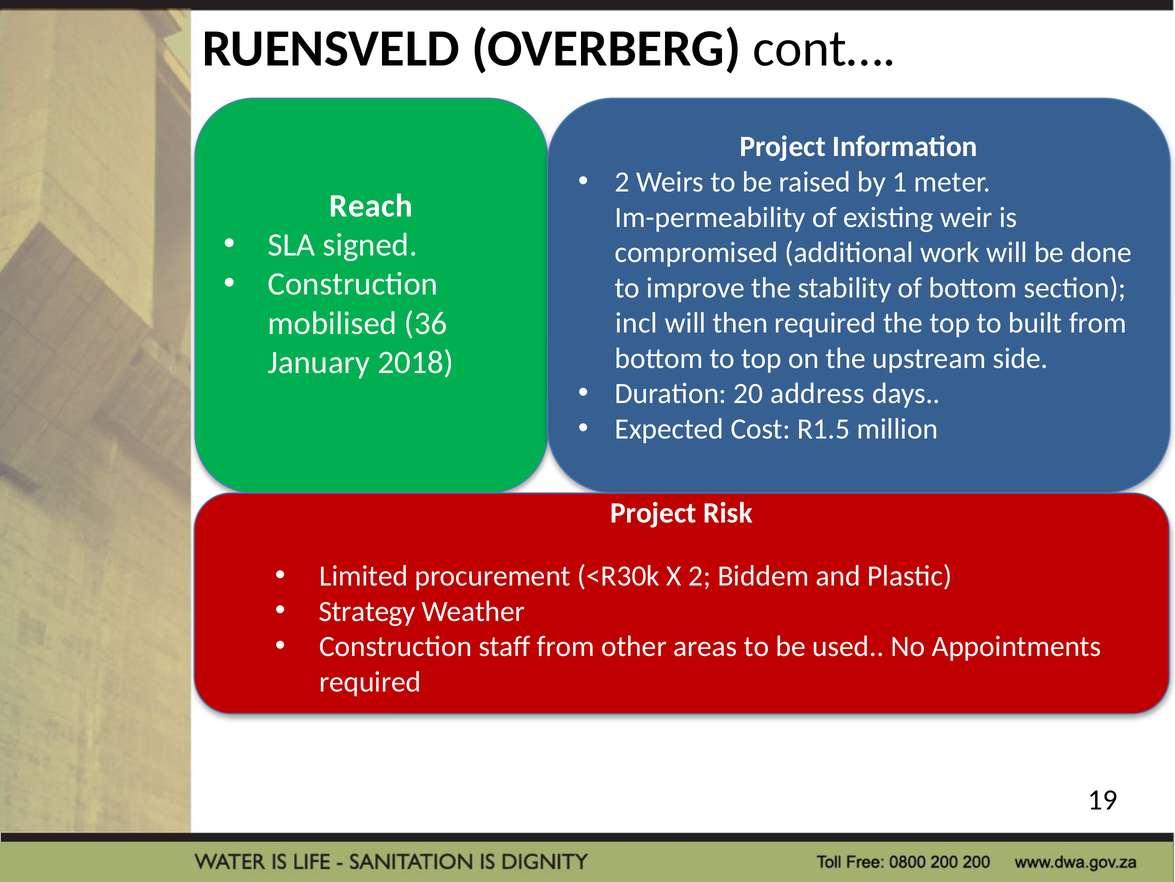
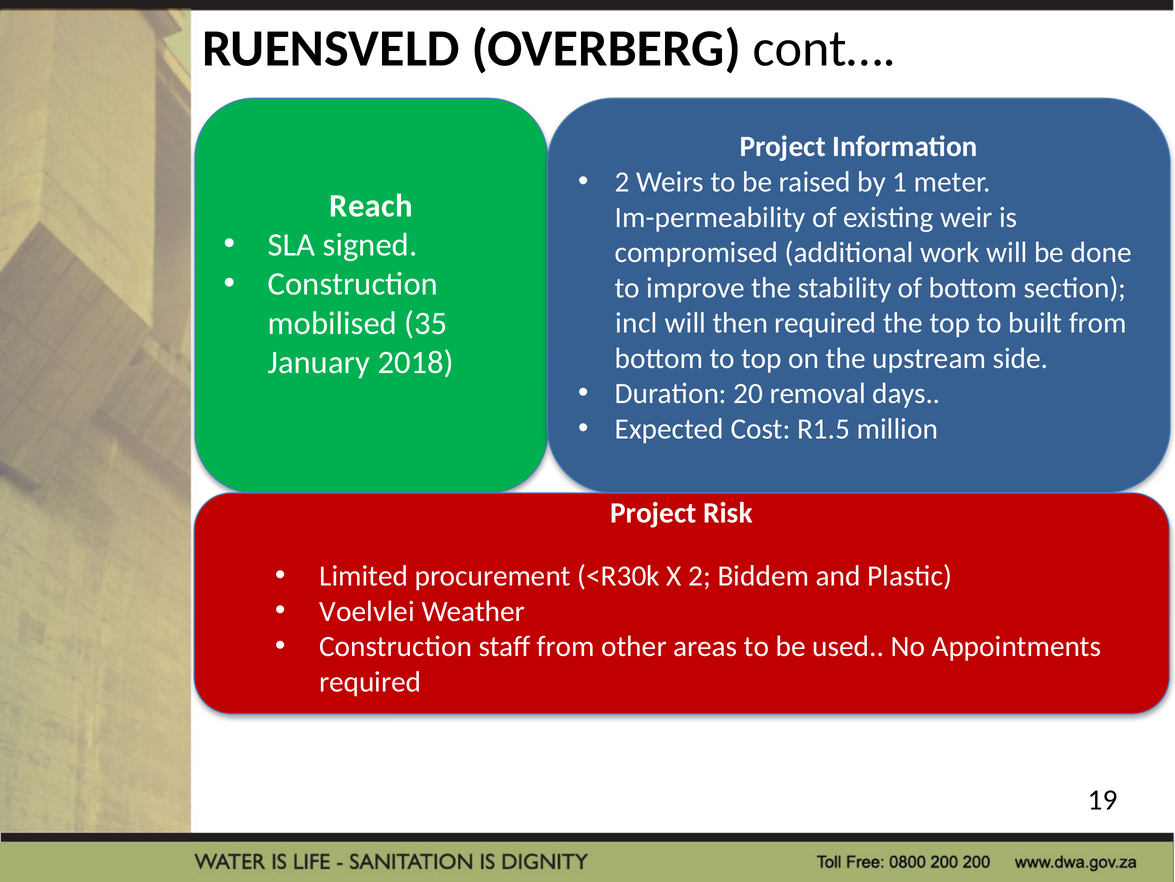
36: 36 -> 35
address: address -> removal
Strategy: Strategy -> Voelvlei
